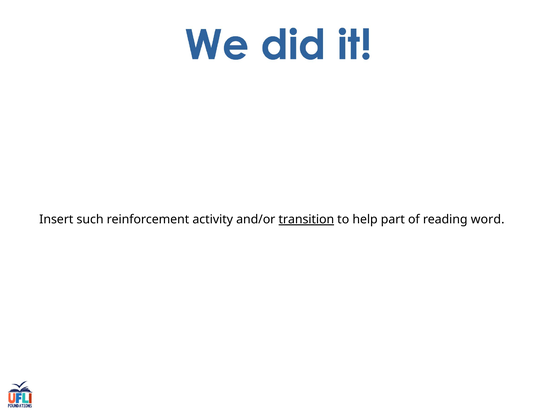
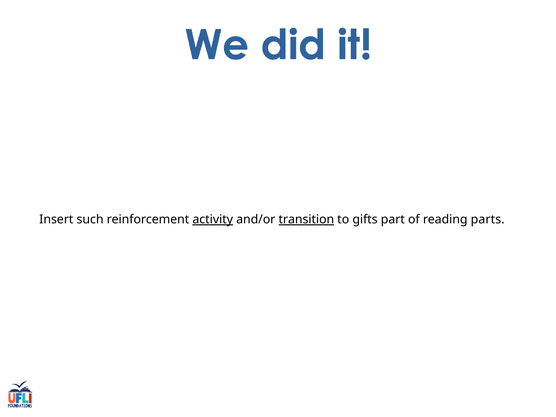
activity underline: none -> present
help: help -> gifts
word: word -> parts
